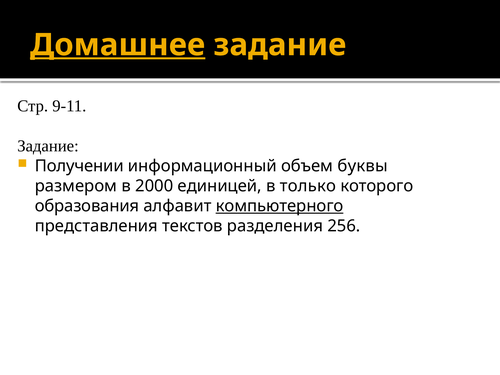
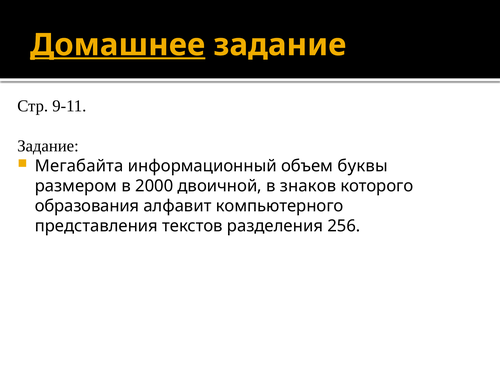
Получении: Получении -> Мегабайта
единицей: единицей -> двоичной
только: только -> знаков
компьютерного underline: present -> none
